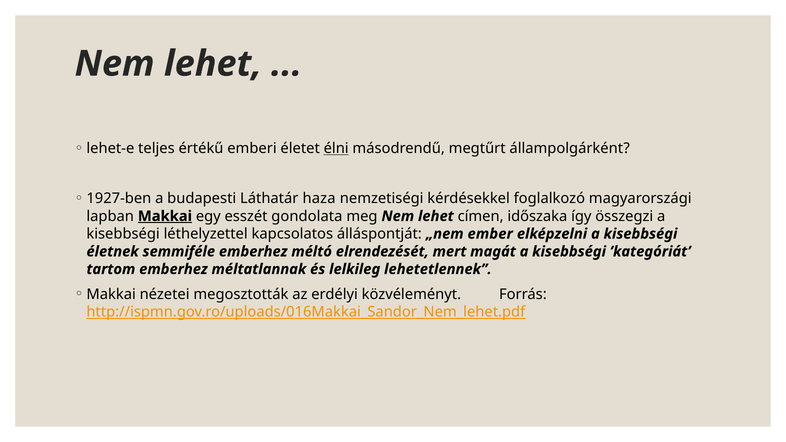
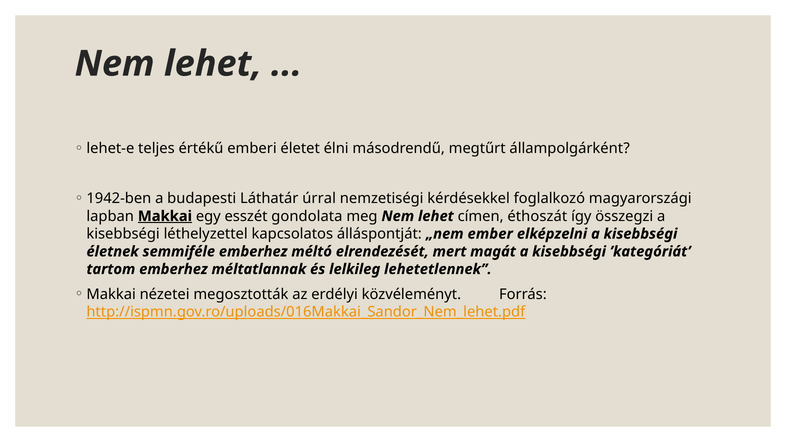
élni underline: present -> none
1927-ben: 1927-ben -> 1942-ben
haza: haza -> úrral
időszaka: időszaka -> éthoszát
